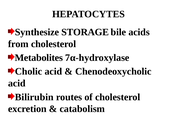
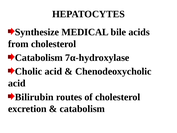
STORAGE: STORAGE -> MEDICAL
Metabolites at (39, 58): Metabolites -> Catabolism
